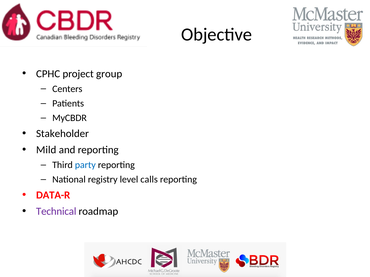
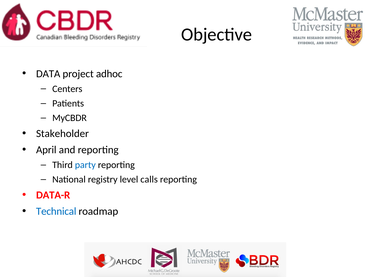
CPHC: CPHC -> DATA
group: group -> adhoc
Mild: Mild -> April
Technical colour: purple -> blue
